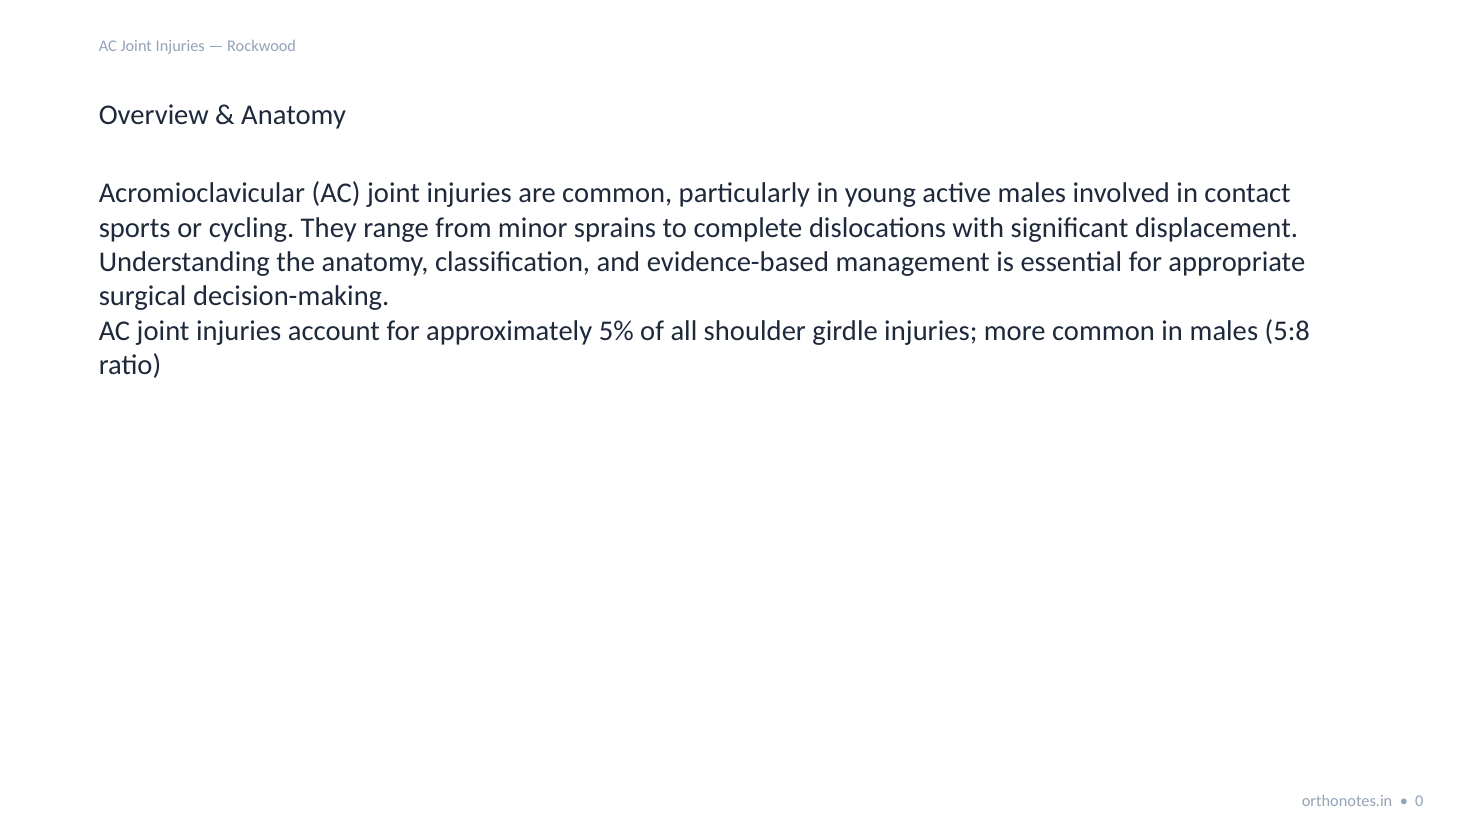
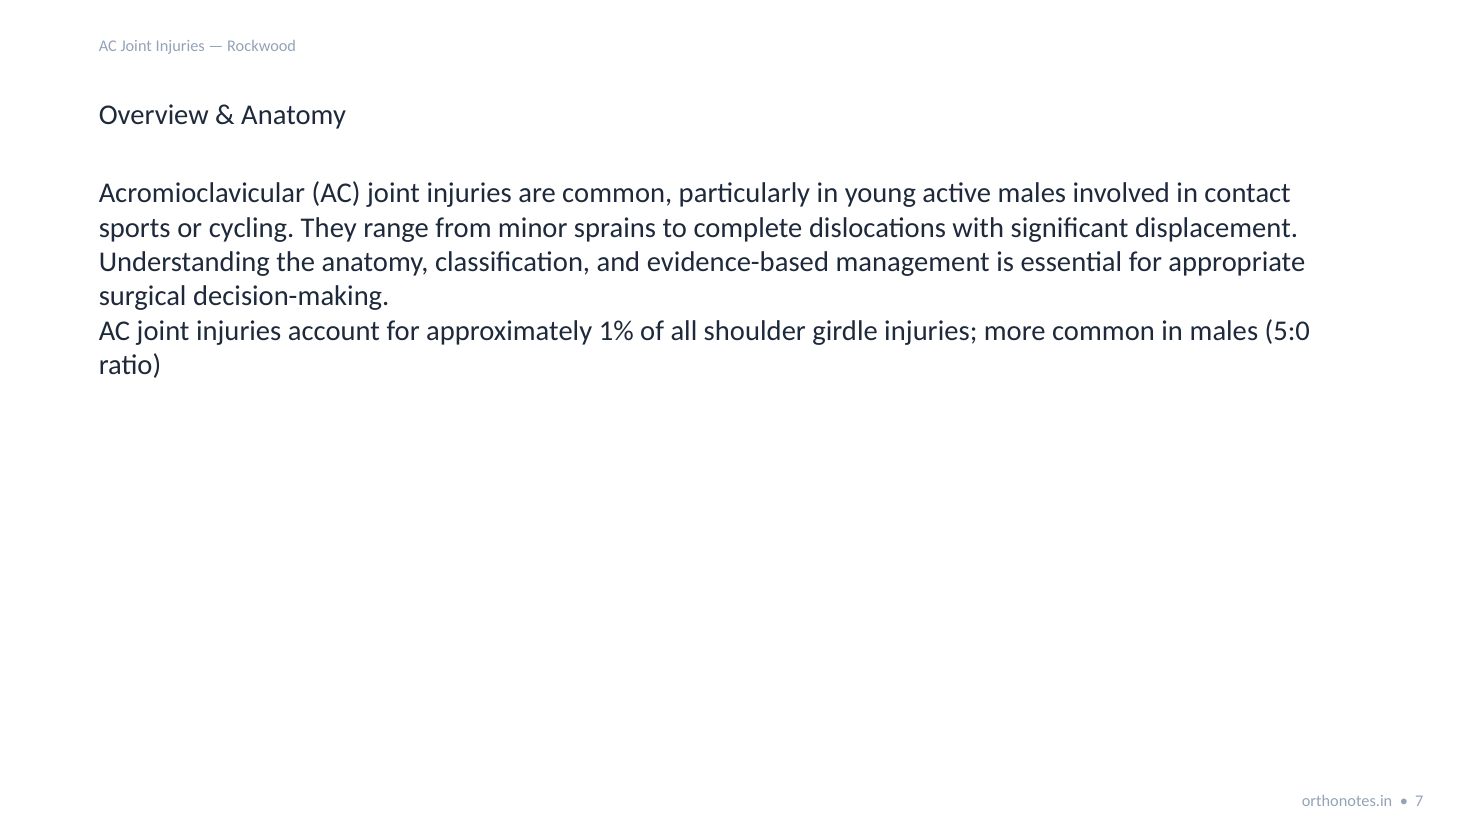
5%: 5% -> 1%
5:8: 5:8 -> 5:0
0: 0 -> 7
